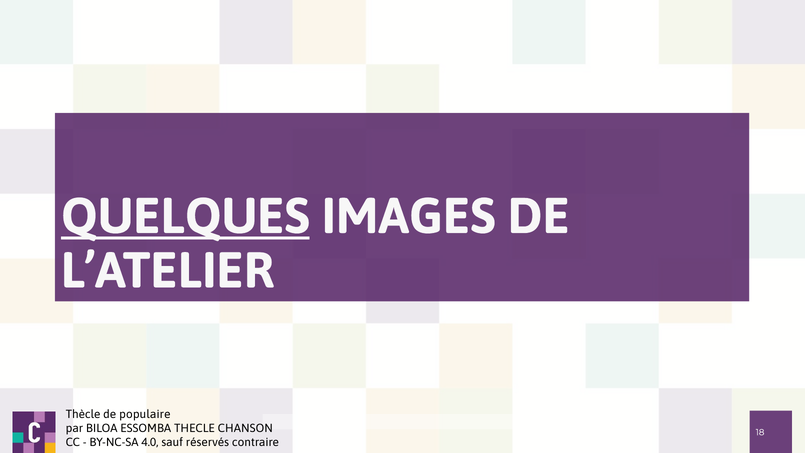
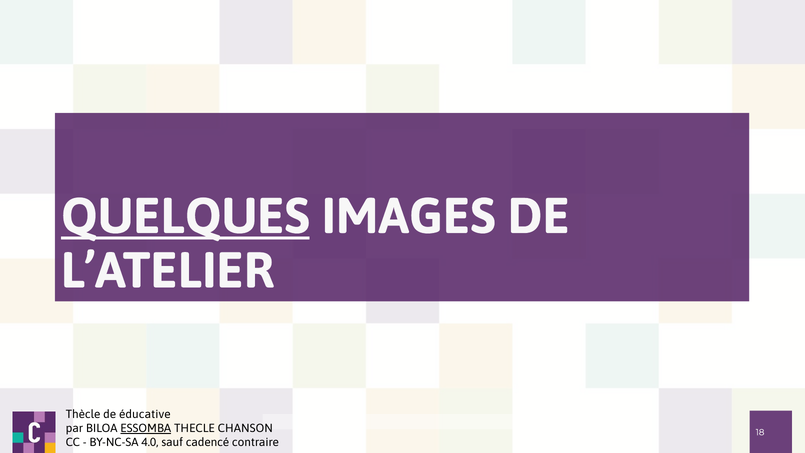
populaire: populaire -> éducative
ESSOMBA underline: none -> present
réservés: réservés -> cadencé
